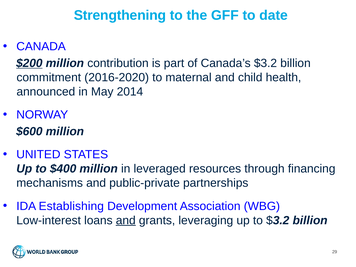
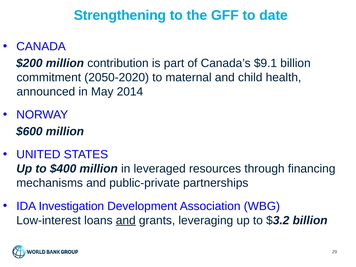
$200 underline: present -> none
Canada’s $3.2: $3.2 -> $9.1
2016-2020: 2016-2020 -> 2050-2020
Establishing: Establishing -> Investigation
